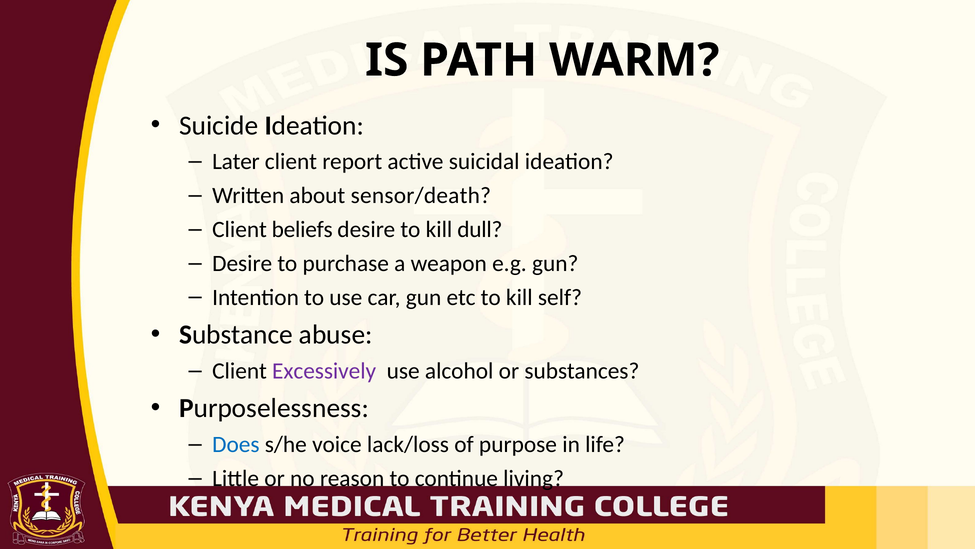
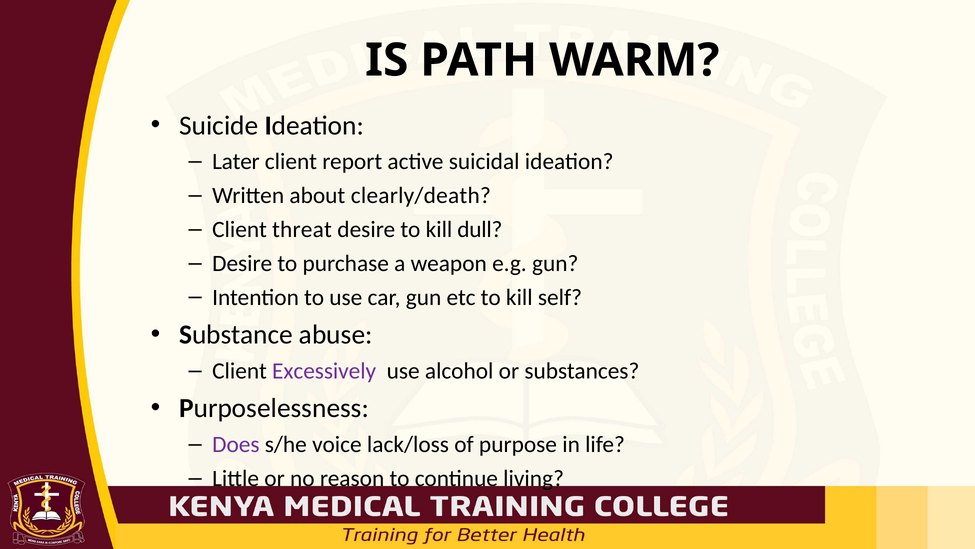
sensor/death: sensor/death -> clearly/death
beliefs: beliefs -> threat
Does colour: blue -> purple
